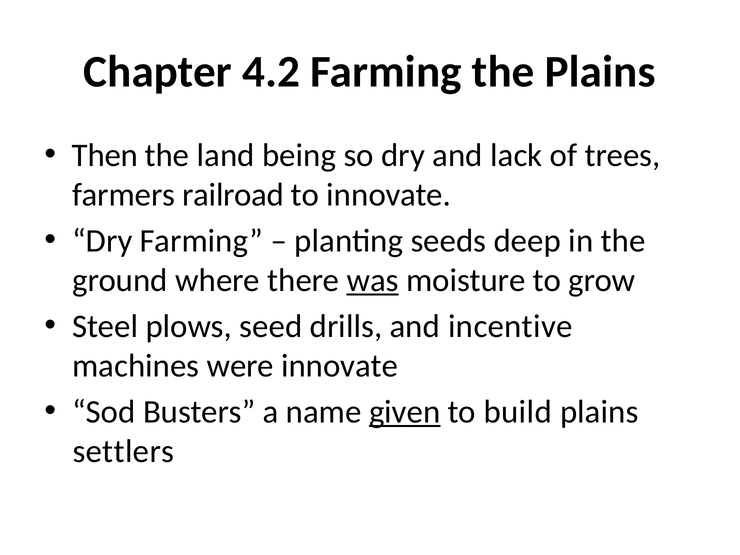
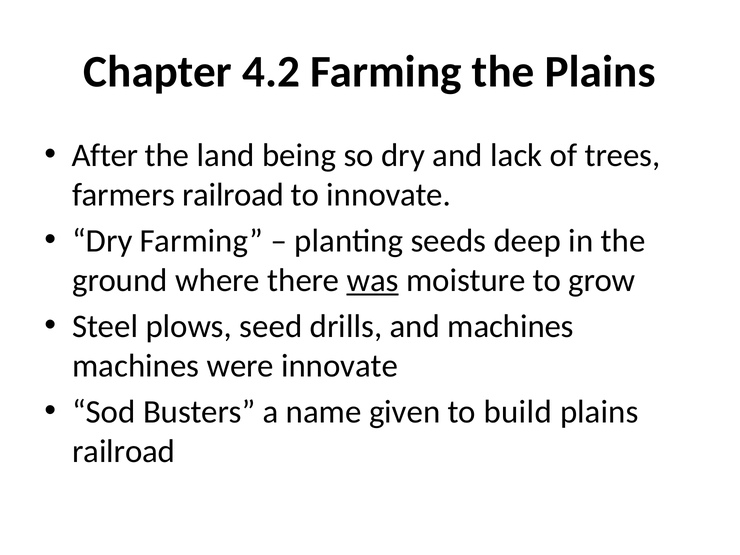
Then: Then -> After
and incentive: incentive -> machines
given underline: present -> none
settlers at (123, 451): settlers -> railroad
